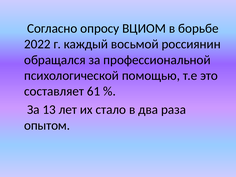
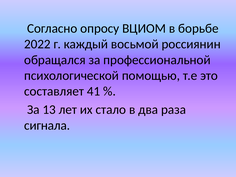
61: 61 -> 41
опытом: опытом -> сигнала
